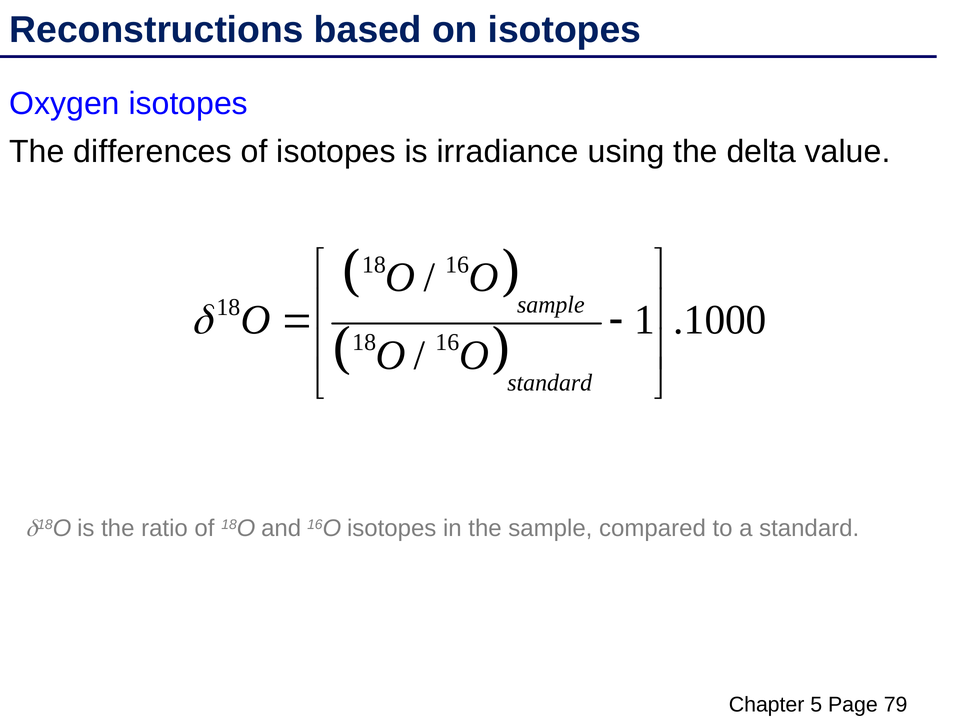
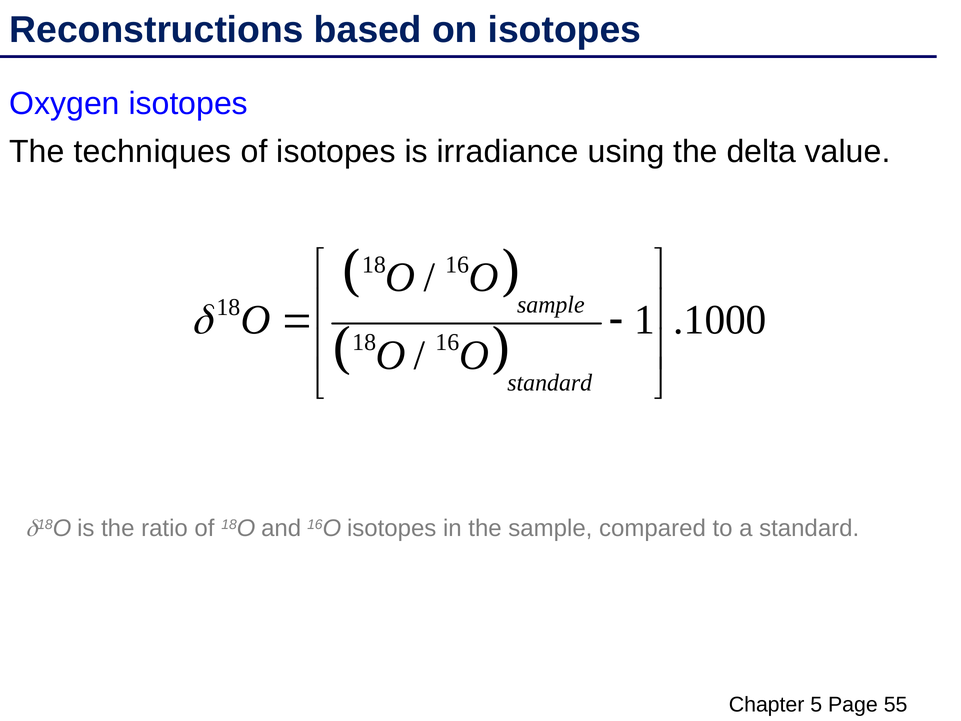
differences: differences -> techniques
79: 79 -> 55
